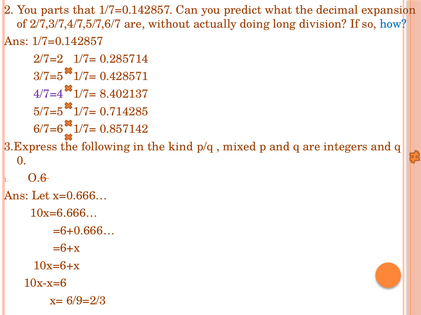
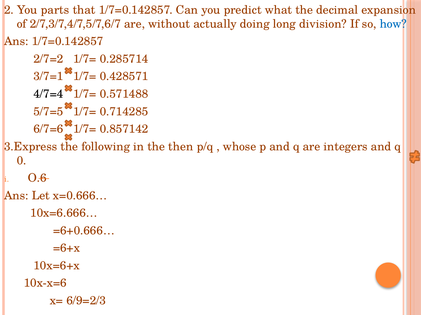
3/7=5: 3/7=5 -> 3/7=1
4/7=4 colour: purple -> black
8.402137: 8.402137 -> 0.571488
kind: kind -> then
mixed: mixed -> whose
